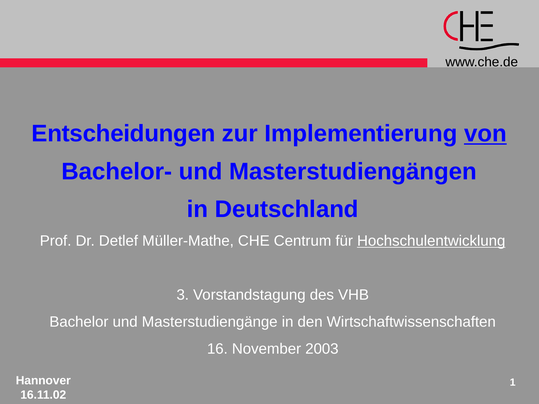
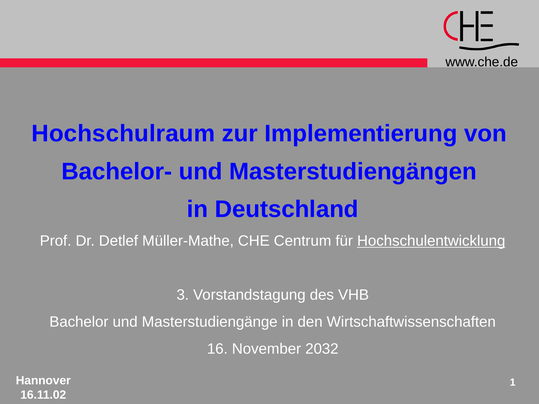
Entscheidungen: Entscheidungen -> Hochschulraum
von underline: present -> none
2003: 2003 -> 2032
